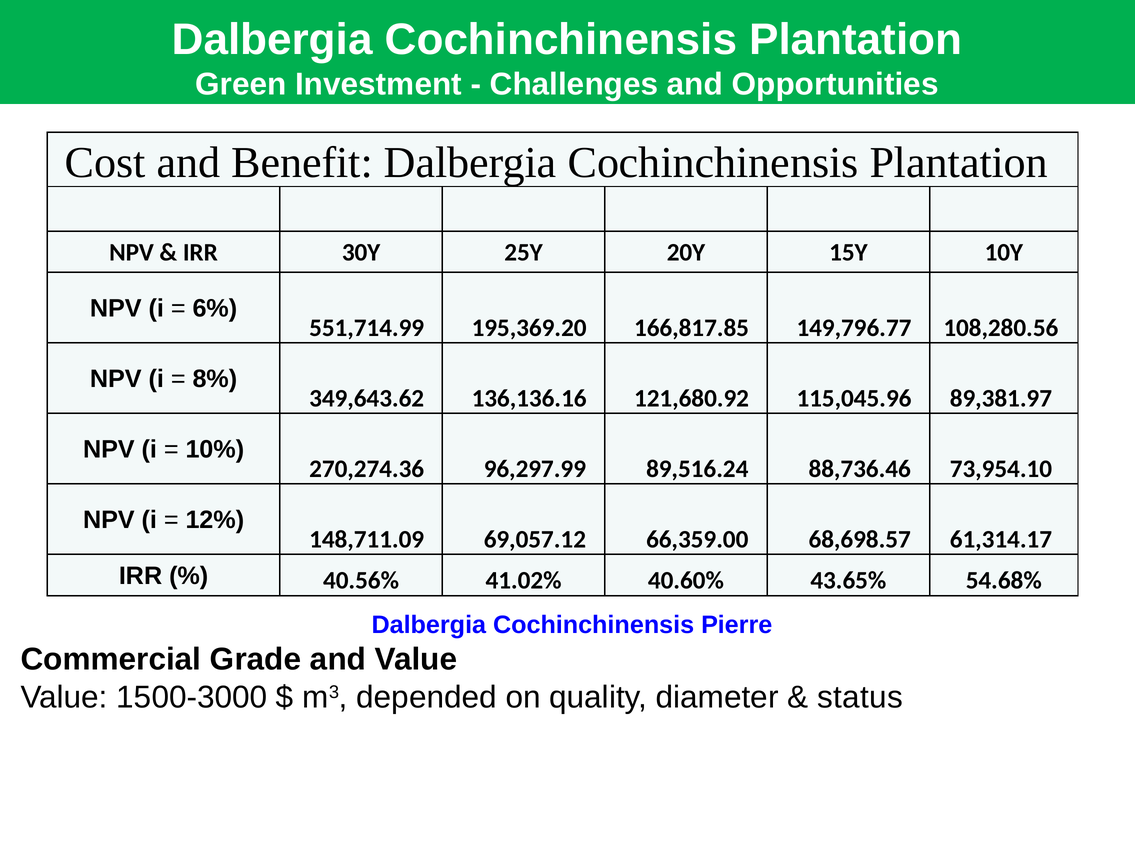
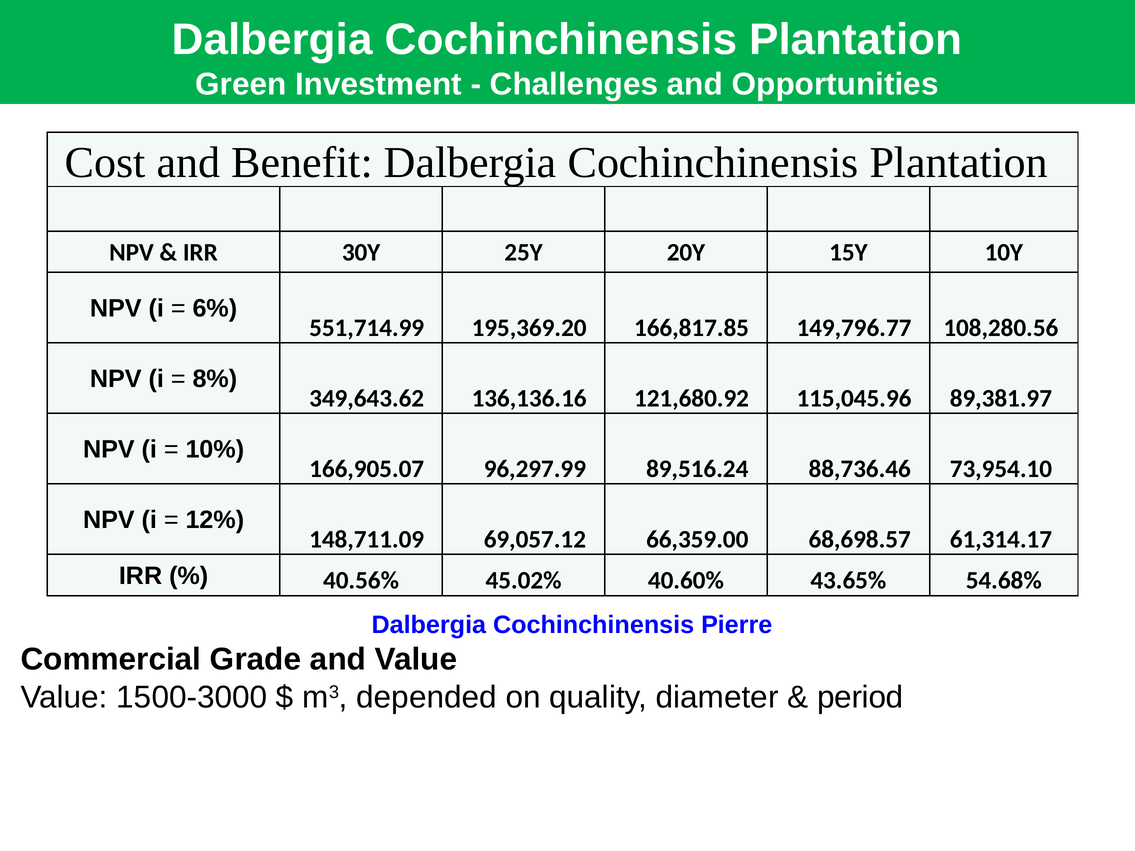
270,274.36: 270,274.36 -> 166,905.07
41.02%: 41.02% -> 45.02%
status: status -> period
